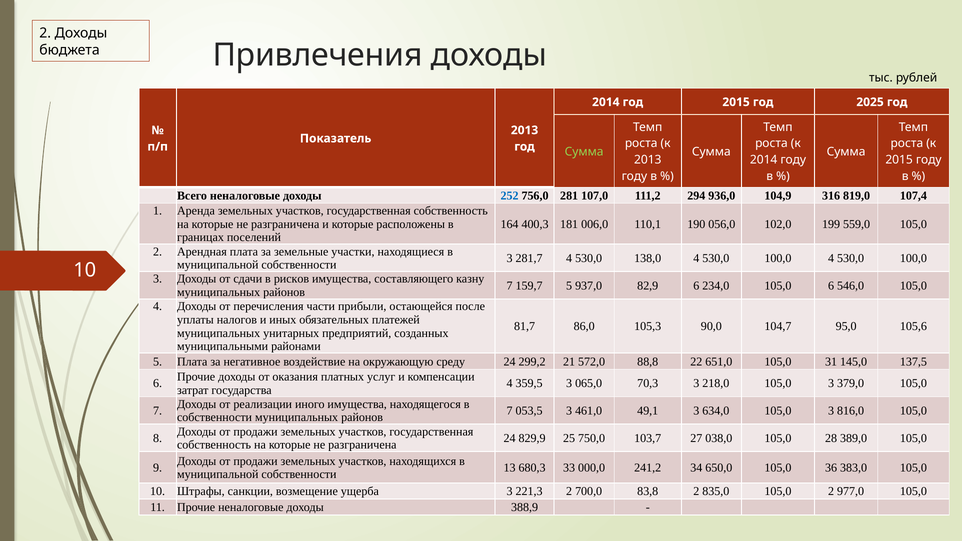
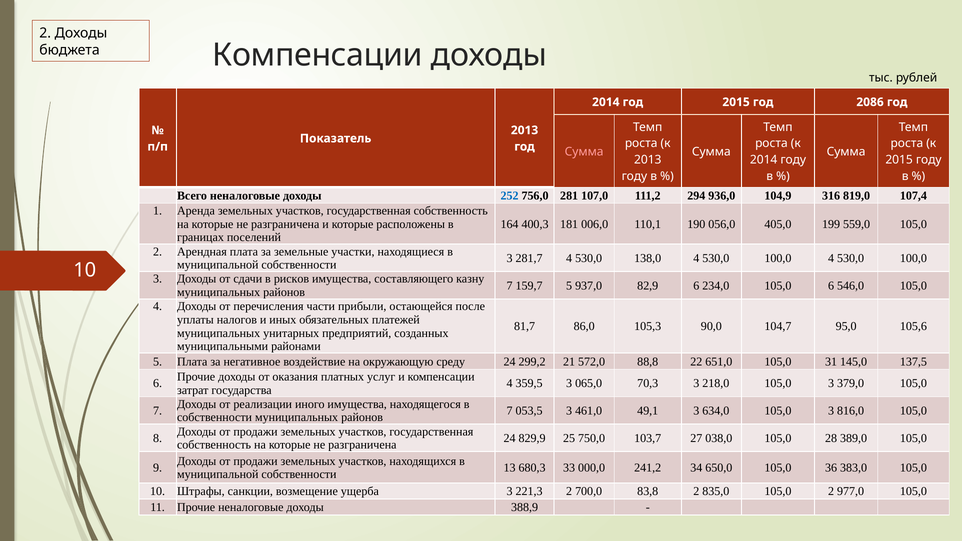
Привлечения at (318, 55): Привлечения -> Компенсации
2025: 2025 -> 2086
Сумма at (584, 152) colour: light green -> pink
102,0: 102,0 -> 405,0
